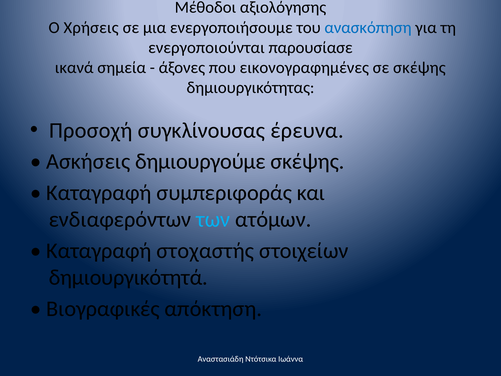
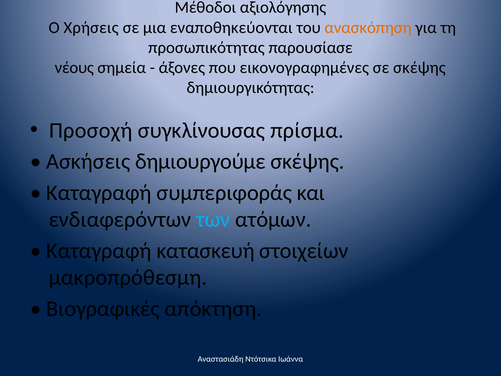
ενεργοποιήσουμε: ενεργοποιήσουμε -> εναποθηκεύονται
ανασκόπηση colour: blue -> orange
ενεργοποιούνται: ενεργοποιούνται -> προσωπικότητας
ικανά: ικανά -> νέους
έρευνα: έρευνα -> πρίσμα
στοχαστής: στοχαστής -> κατασκευή
δημιουργικότητά: δημιουργικότητά -> μακροπρόθεσμη
